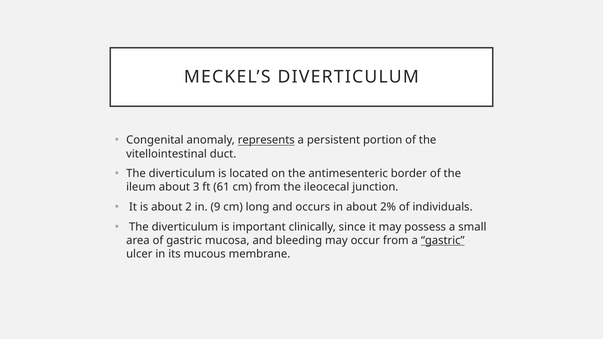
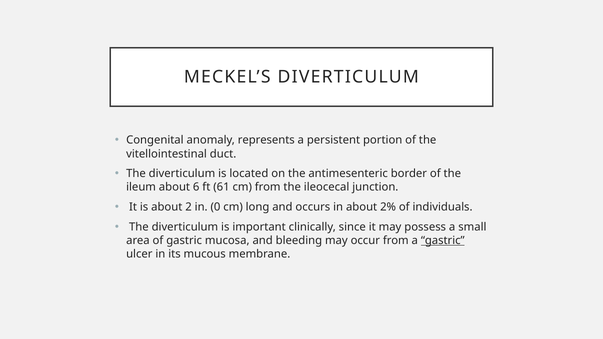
represents underline: present -> none
3: 3 -> 6
9: 9 -> 0
